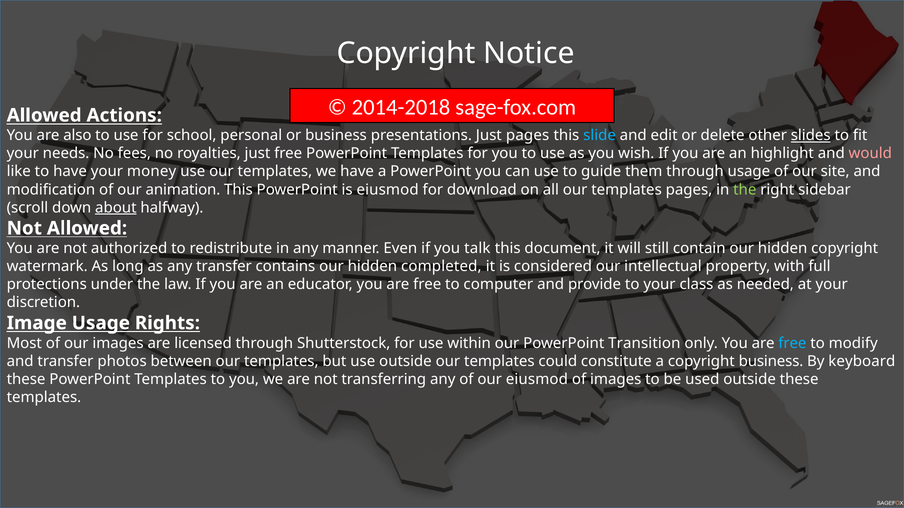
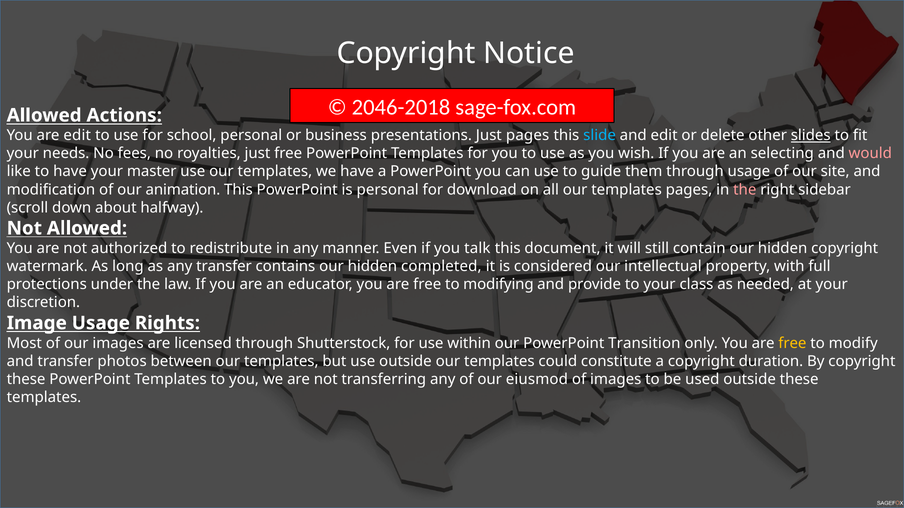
2014-2018: 2014-2018 -> 2046-2018
are also: also -> edit
highlight: highlight -> selecting
money: money -> master
is eiusmod: eiusmod -> personal
the at (745, 190) colour: light green -> pink
about underline: present -> none
computer: computer -> modifying
free at (792, 343) colour: light blue -> yellow
copyright business: business -> duration
By keyboard: keyboard -> copyright
